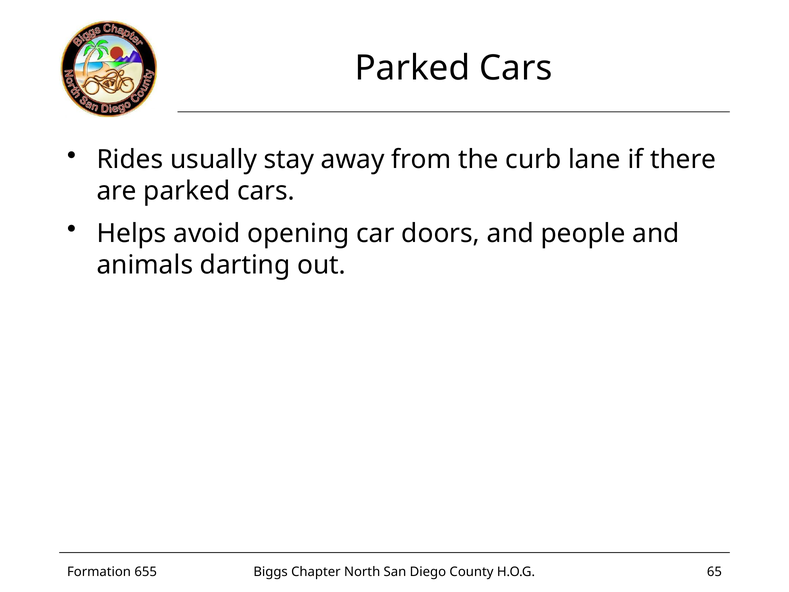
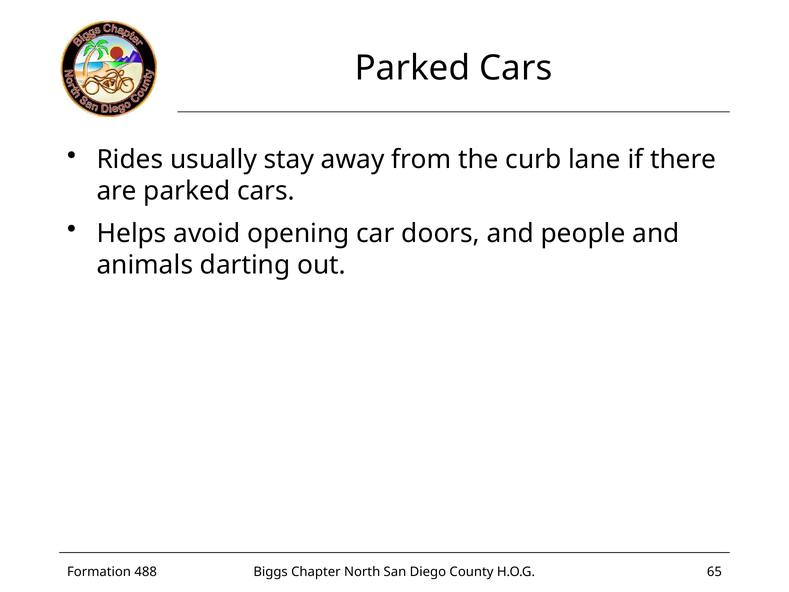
655: 655 -> 488
